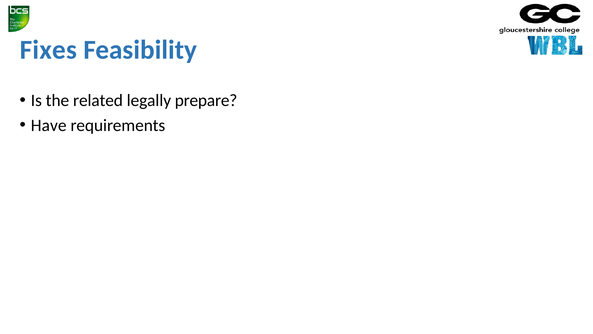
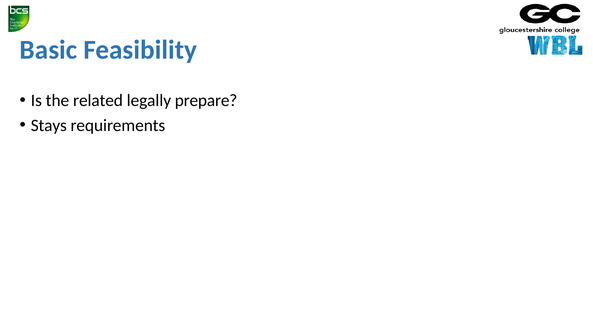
Fixes: Fixes -> Basic
Have: Have -> Stays
